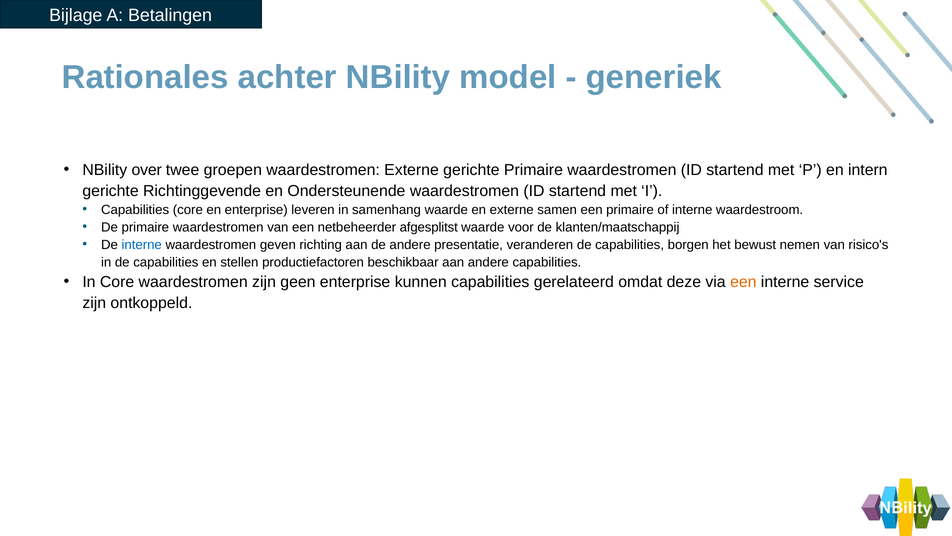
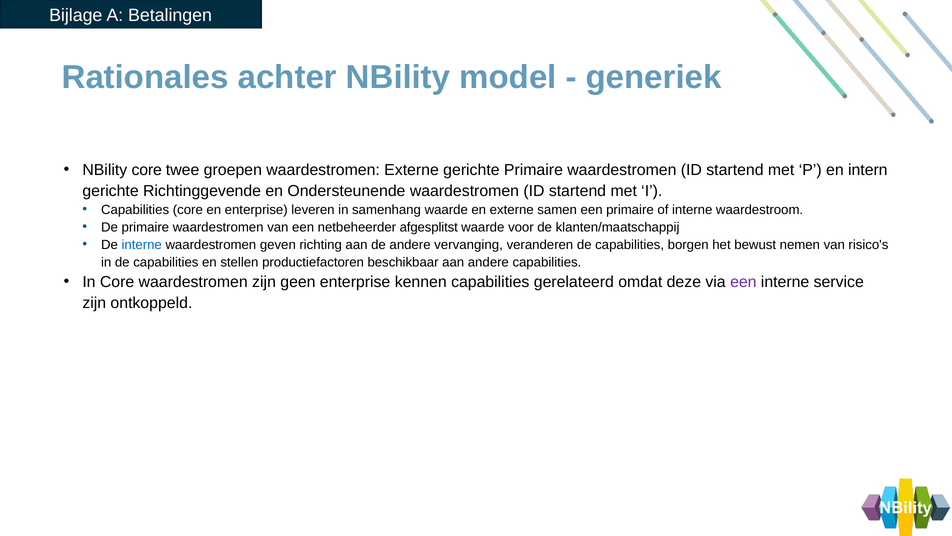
NBility over: over -> core
presentatie: presentatie -> vervanging
kunnen: kunnen -> kennen
een at (743, 282) colour: orange -> purple
